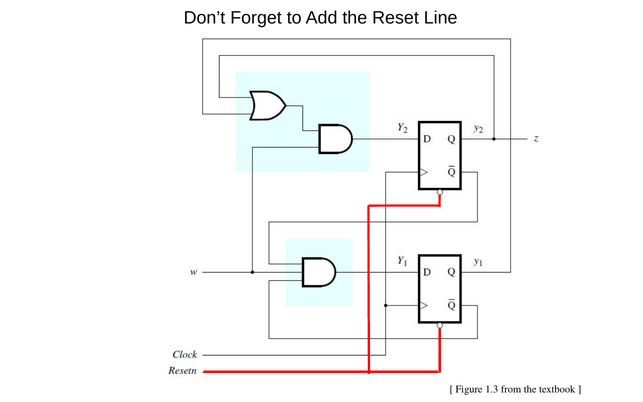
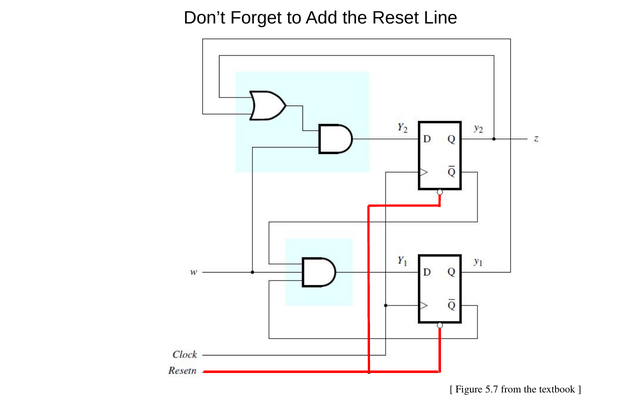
1.3: 1.3 -> 5.7
